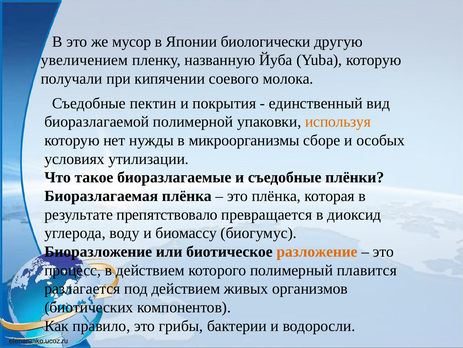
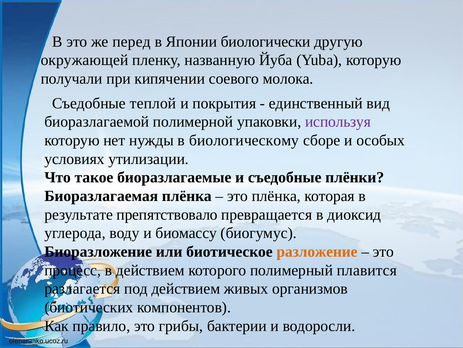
мусор: мусор -> перед
увеличением: увеличением -> окружающей
пектин: пектин -> теплой
используя colour: orange -> purple
микроорганизмы: микроорганизмы -> биологическому
